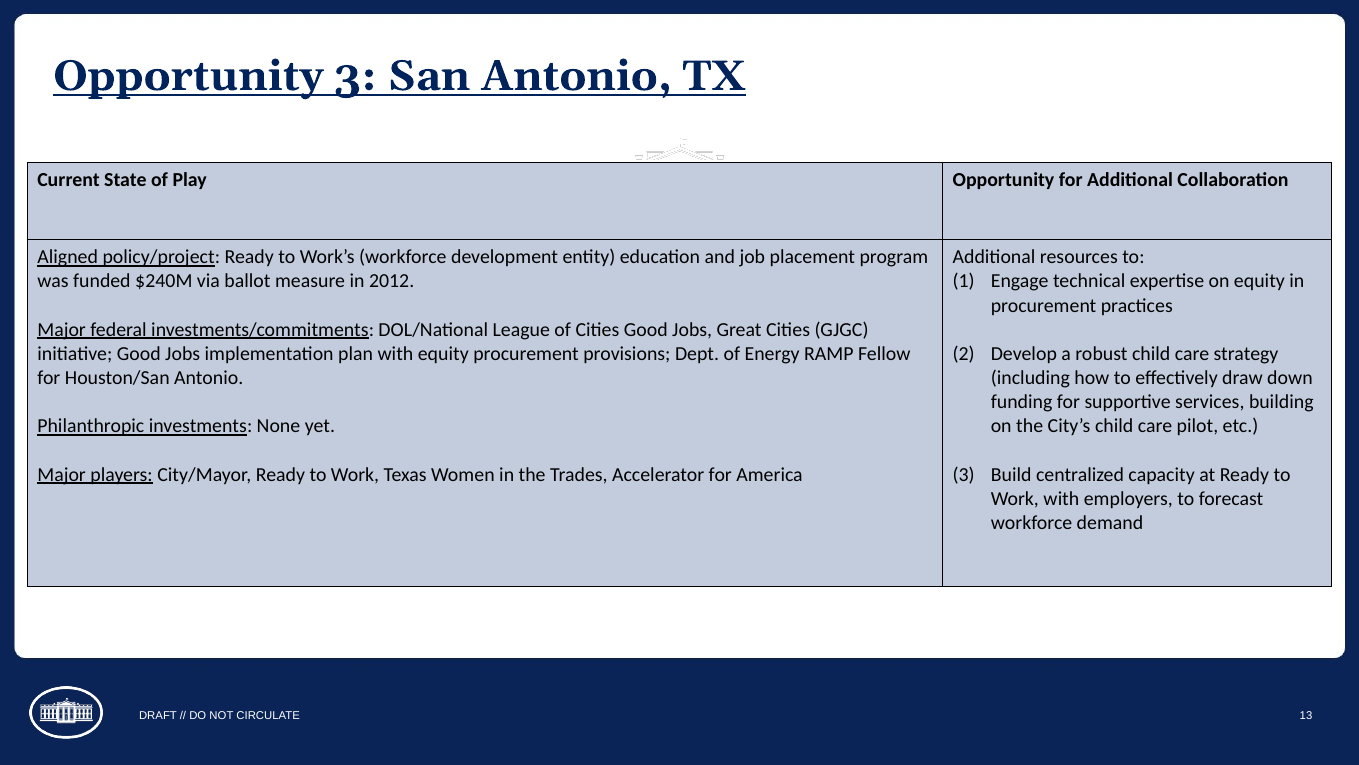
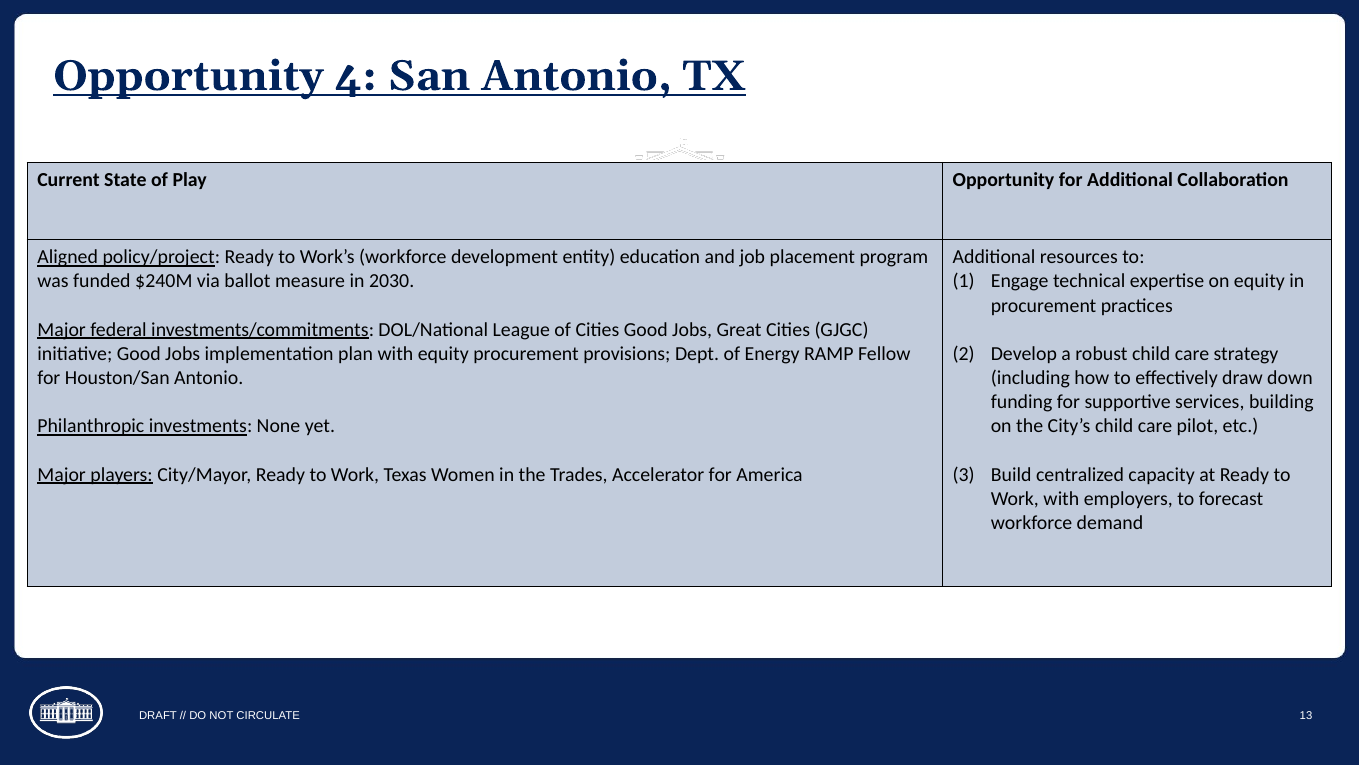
Opportunity 3: 3 -> 4
2012: 2012 -> 2030
